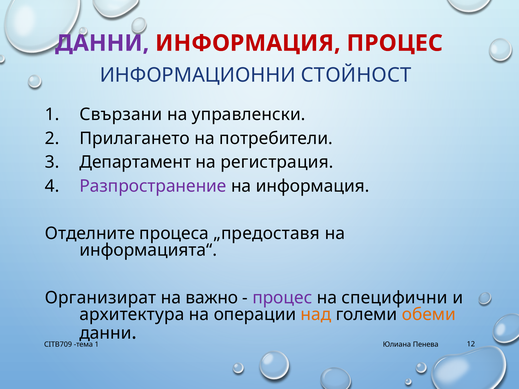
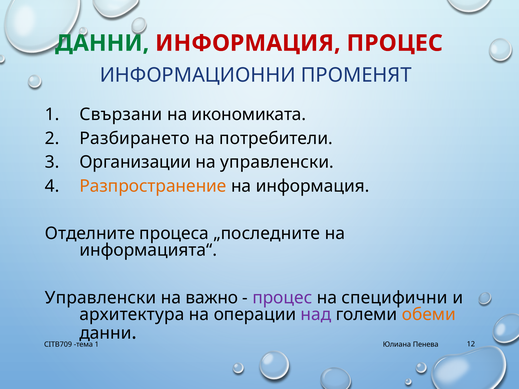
ДАННИ at (102, 43) colour: purple -> green
СТОЙНОСТ: СТОЙНОСТ -> ПРОМЕНЯТ
управленски: управленски -> икономиката
Прилагането: Прилагането -> Разбирането
Департамент: Департамент -> Организации
на регистрация: регистрация -> управленски
Разпространение colour: purple -> orange
„предоставя: „предоставя -> „последните
Организират at (101, 298): Организират -> Управленски
над colour: orange -> purple
